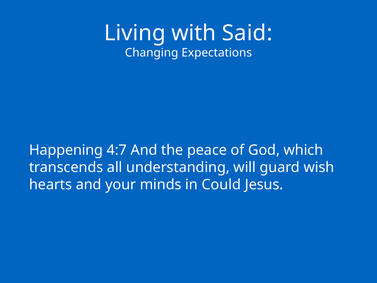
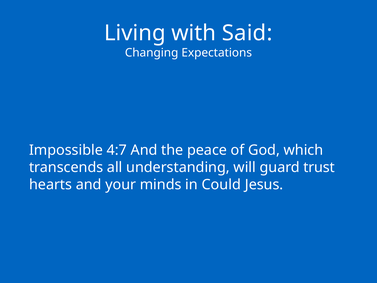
Happening: Happening -> Impossible
wish: wish -> trust
